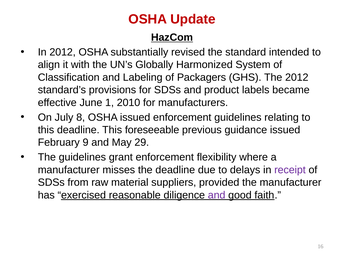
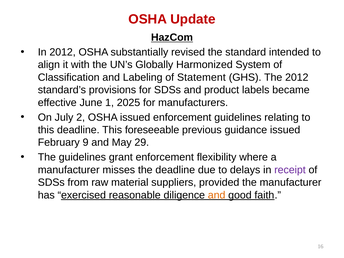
Packagers: Packagers -> Statement
2010: 2010 -> 2025
8: 8 -> 2
and at (217, 195) colour: purple -> orange
